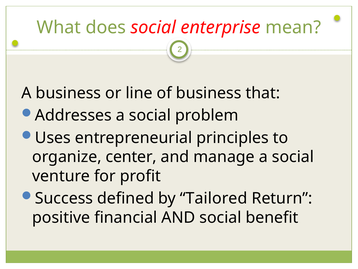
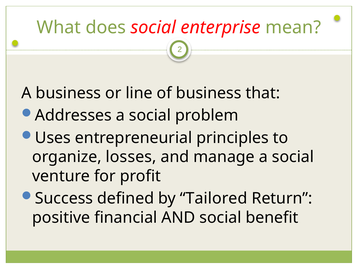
center: center -> losses
